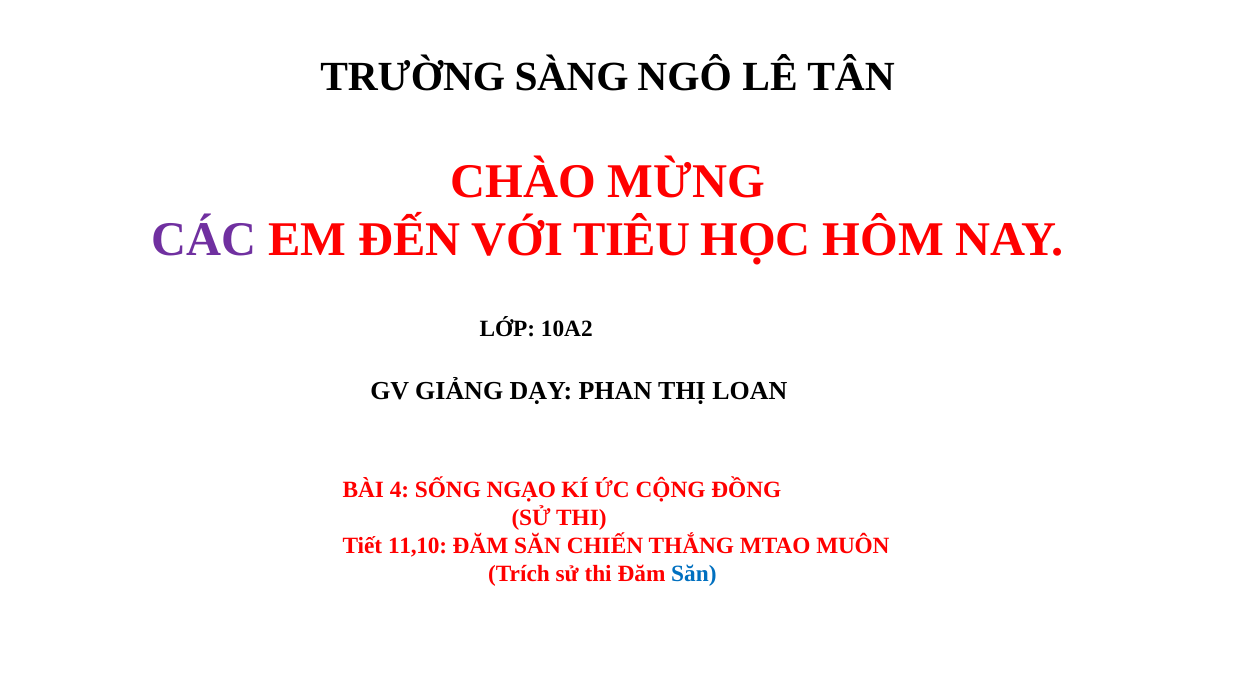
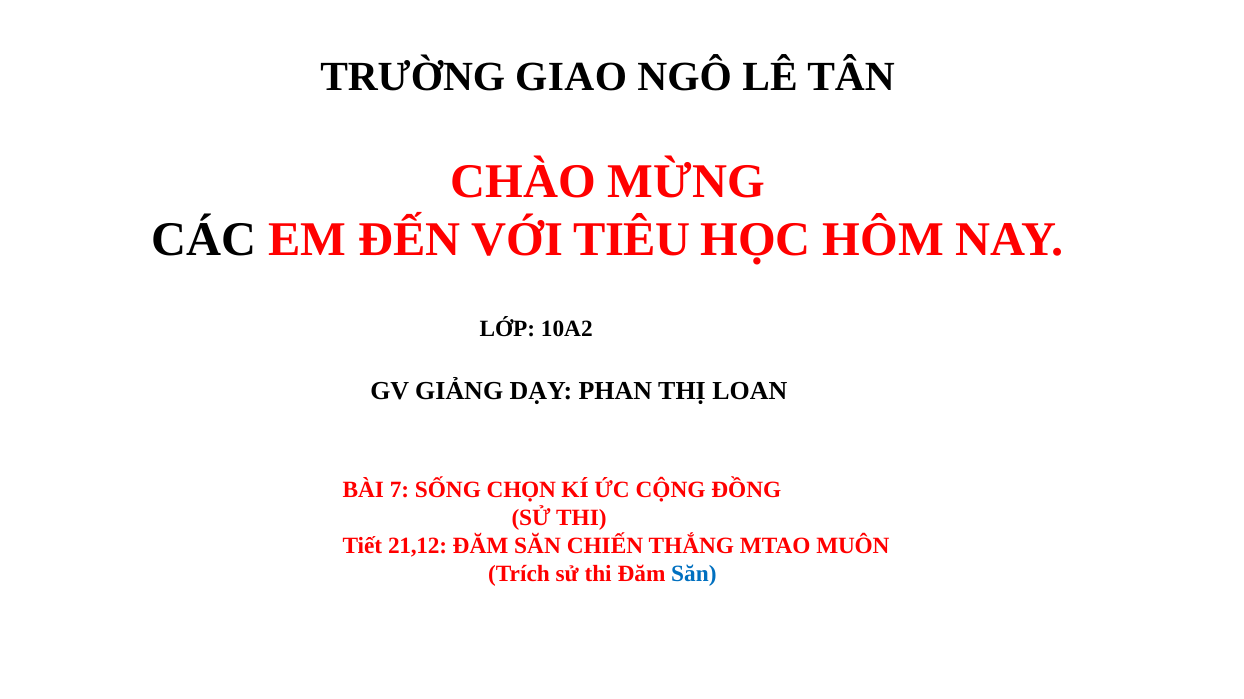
SÀNG: SÀNG -> GIAO
CÁC colour: purple -> black
4: 4 -> 7
NGẠO: NGẠO -> CHỌN
11,10: 11,10 -> 21,12
